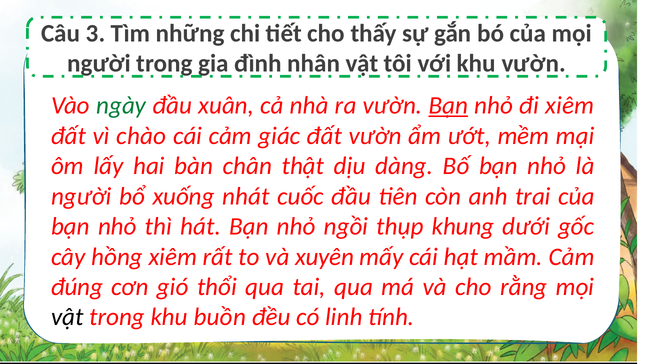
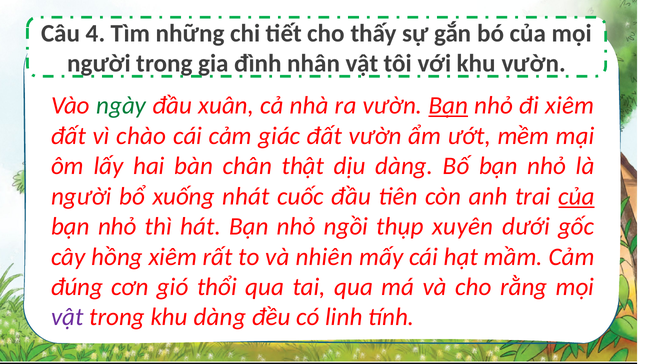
3: 3 -> 4
của at (576, 196) underline: none -> present
khung: khung -> xuyên
xuyên: xuyên -> nhiên
vật at (67, 317) colour: black -> purple
khu buồn: buồn -> dàng
